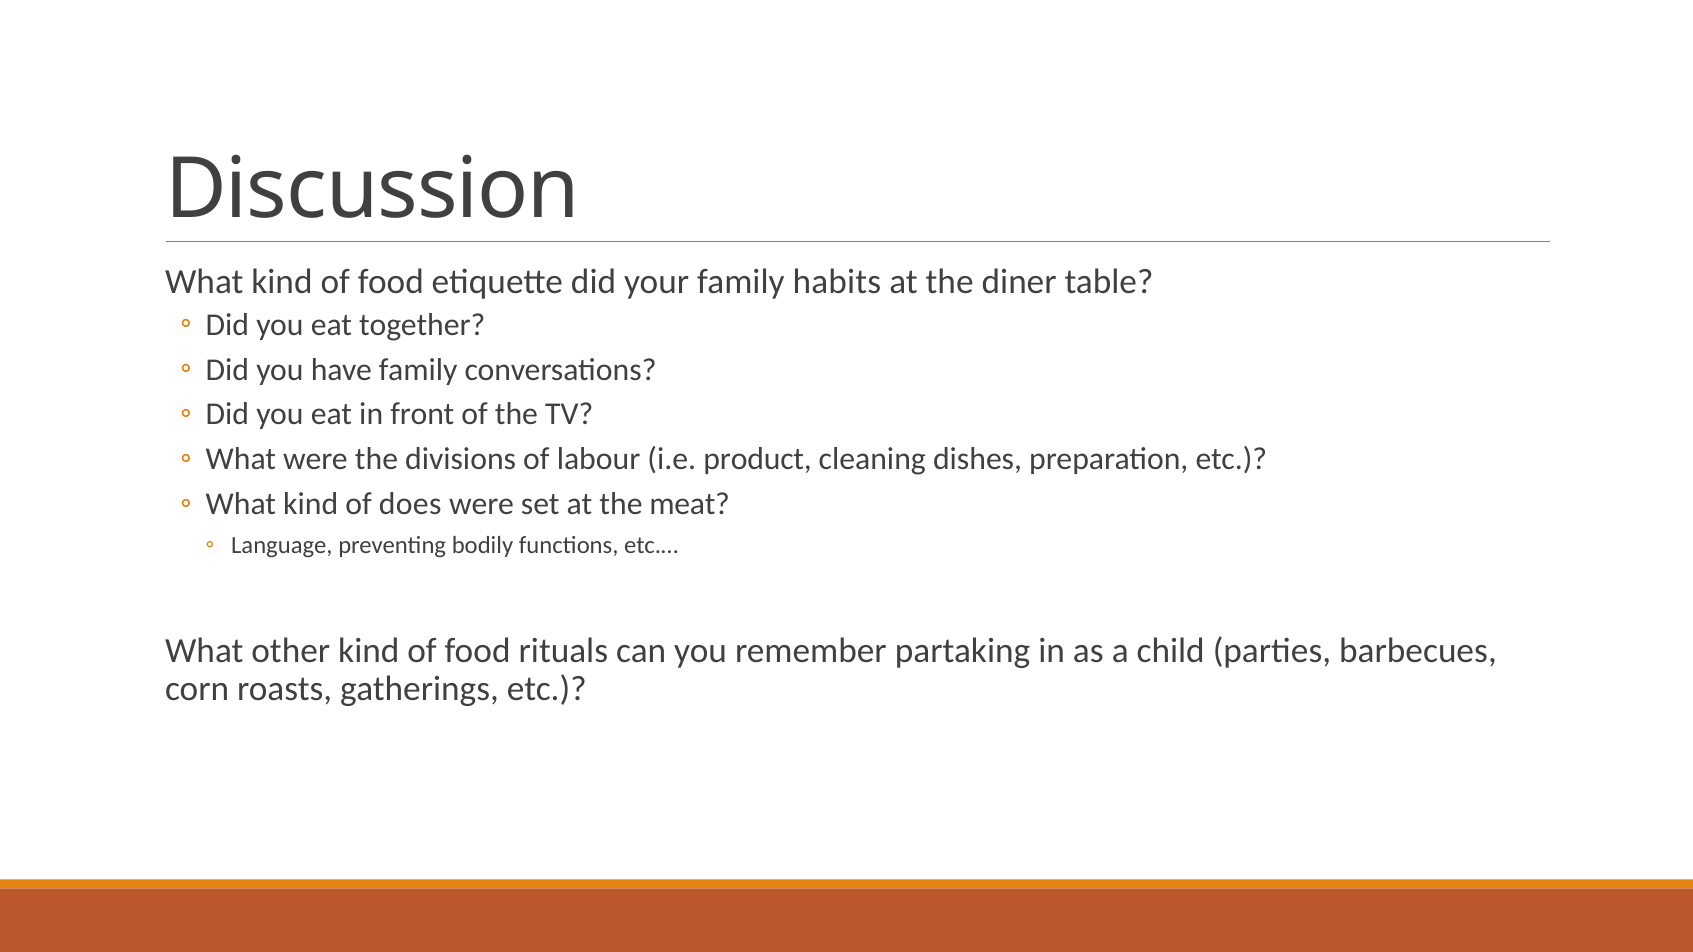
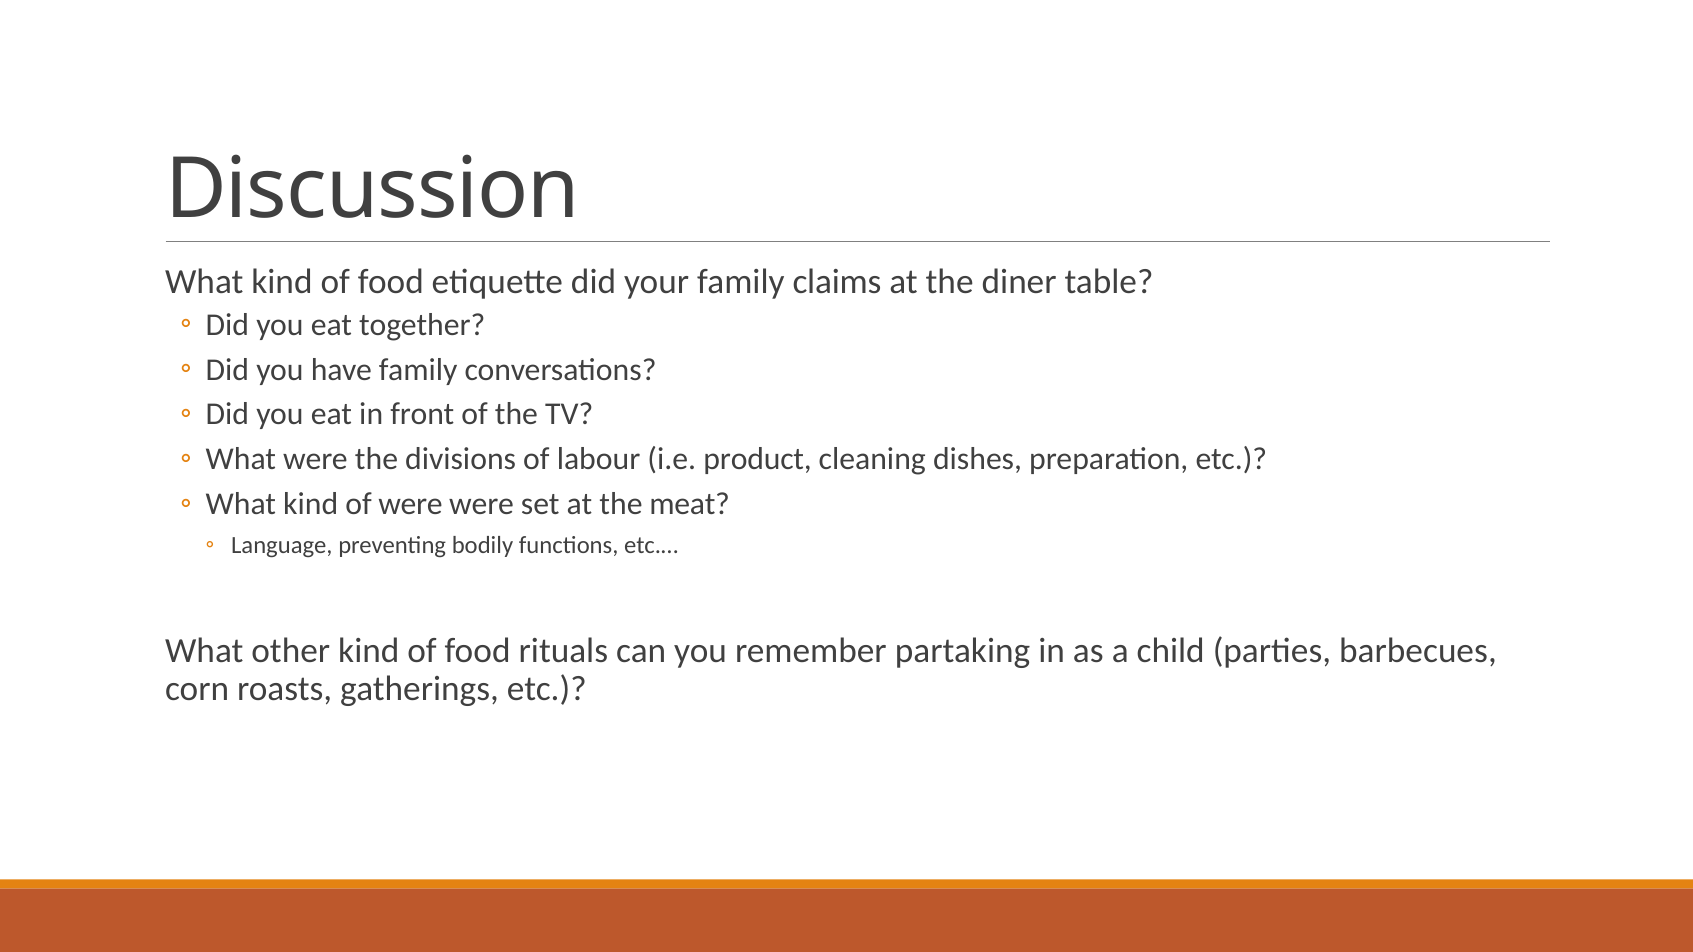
habits: habits -> claims
of does: does -> were
